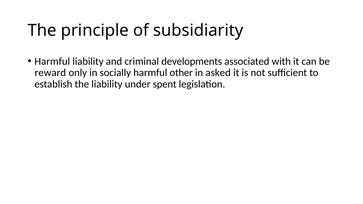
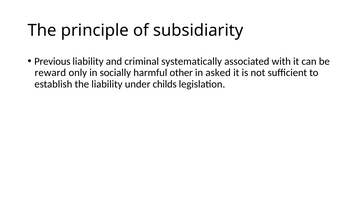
Harmful at (52, 61): Harmful -> Previous
developments: developments -> systematically
spent: spent -> childs
